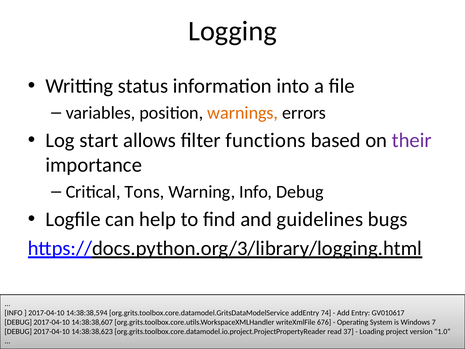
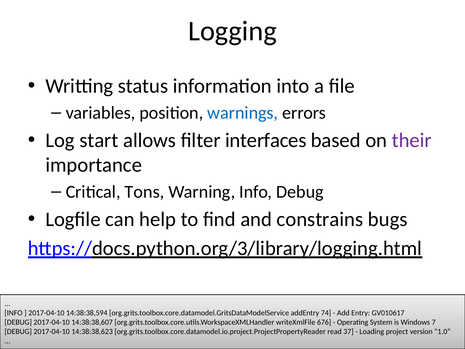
warnings colour: orange -> blue
functions: functions -> interfaces
guidelines: guidelines -> constrains
